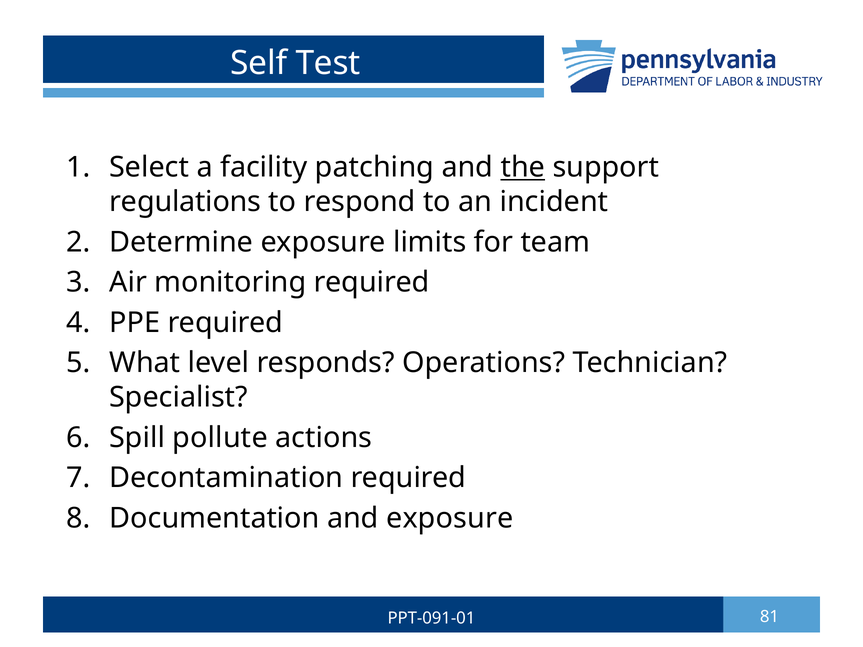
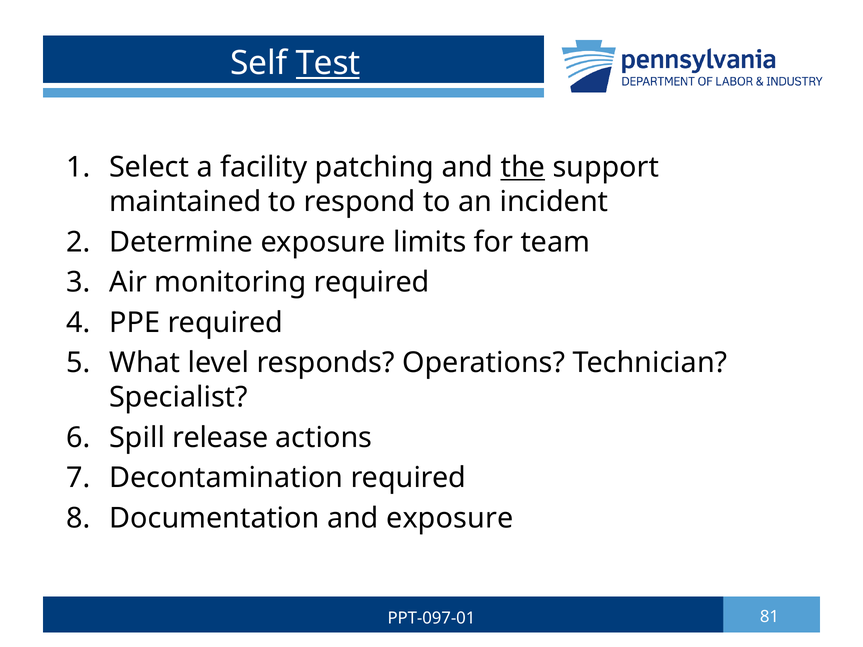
Test underline: none -> present
regulations: regulations -> maintained
pollute: pollute -> release
PPT-091-01: PPT-091-01 -> PPT-097-01
